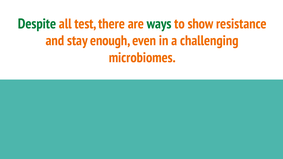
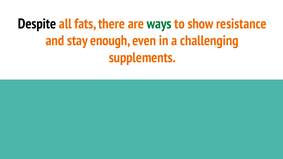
Despite colour: green -> black
test: test -> fats
microbiomes: microbiomes -> supplements
